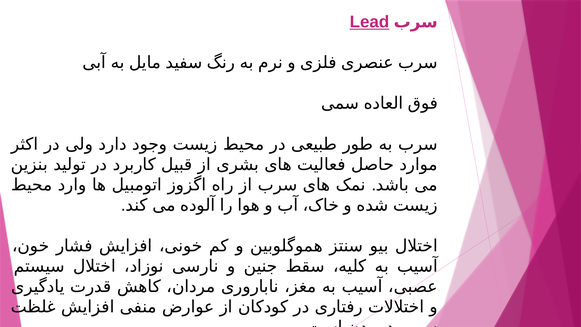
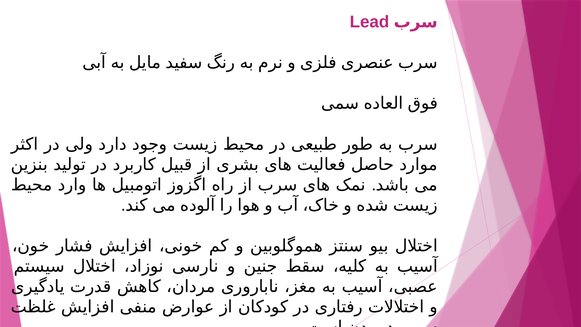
Lead underline: present -> none
